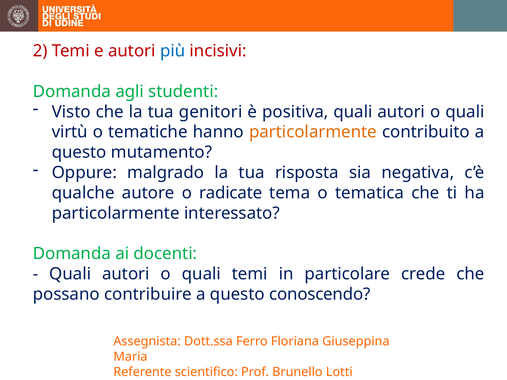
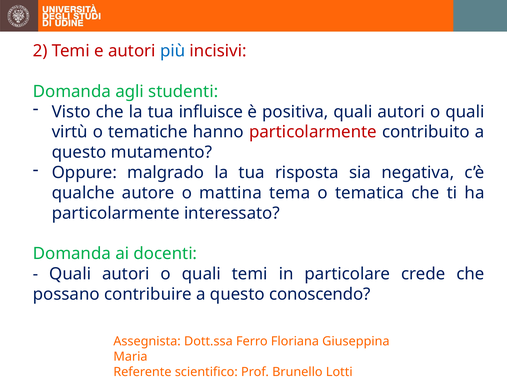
genitori: genitori -> influisce
particolarmente at (313, 132) colour: orange -> red
radicate: radicate -> mattina
